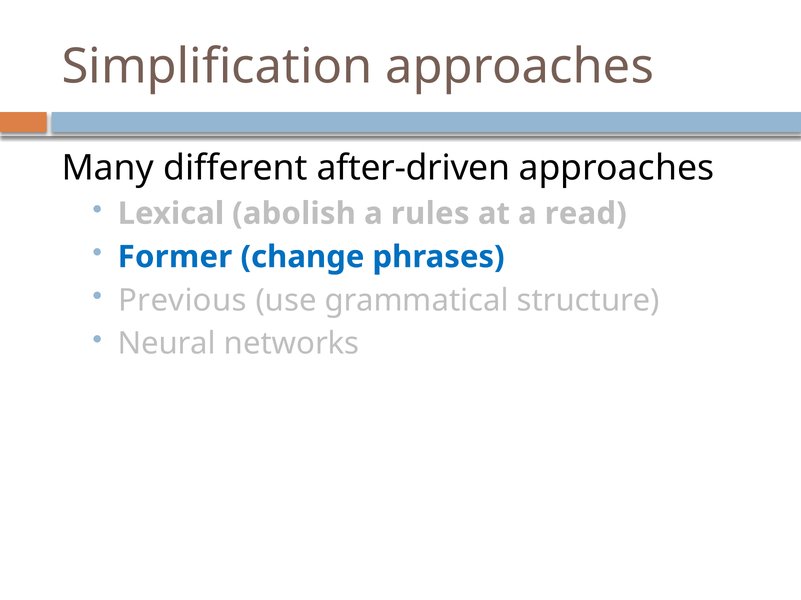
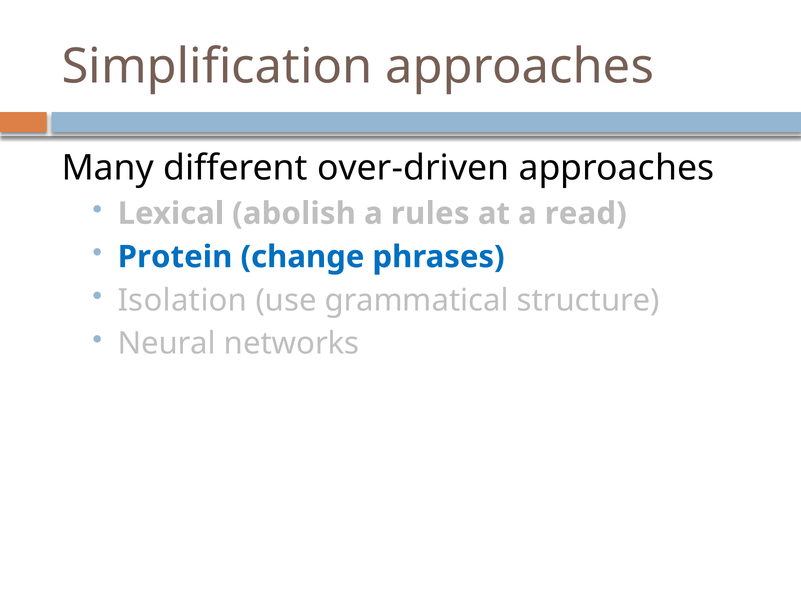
after-driven: after-driven -> over-driven
Former: Former -> Protein
Previous: Previous -> Isolation
